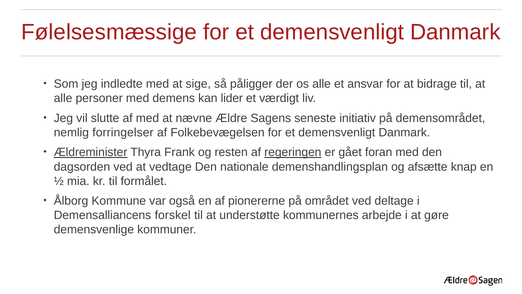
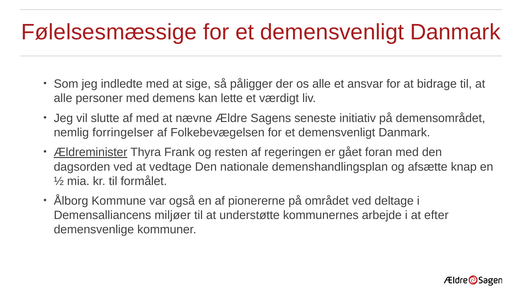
lider: lider -> lette
regeringen underline: present -> none
forskel: forskel -> miljøer
gøre: gøre -> efter
